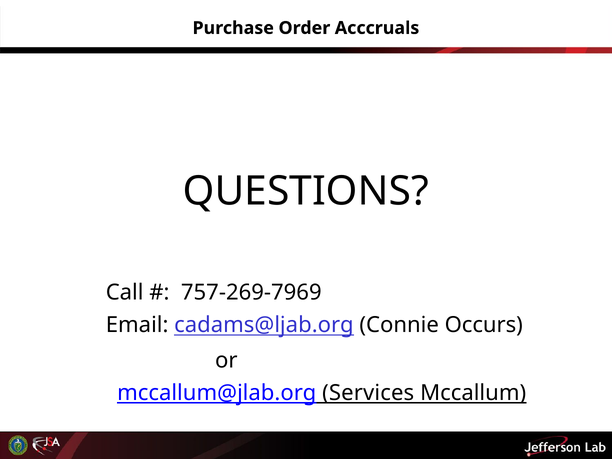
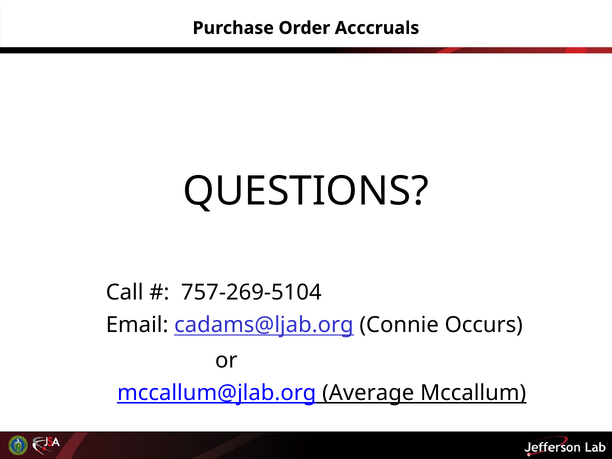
757-269-7969: 757-269-7969 -> 757-269-5104
Services: Services -> Average
